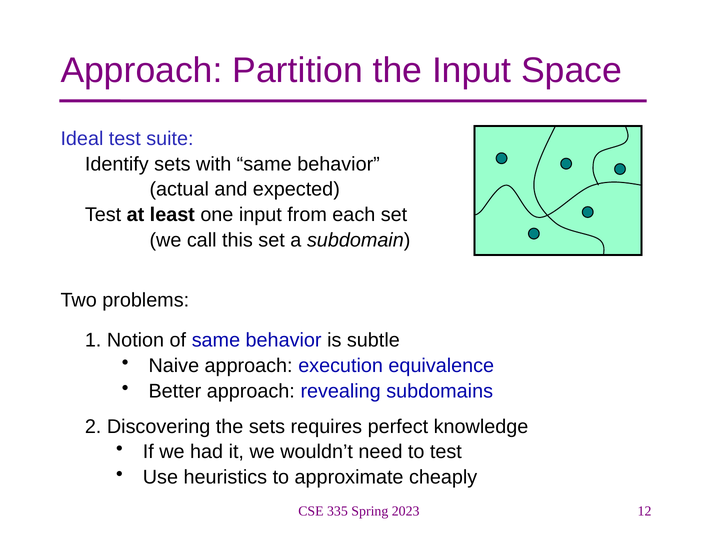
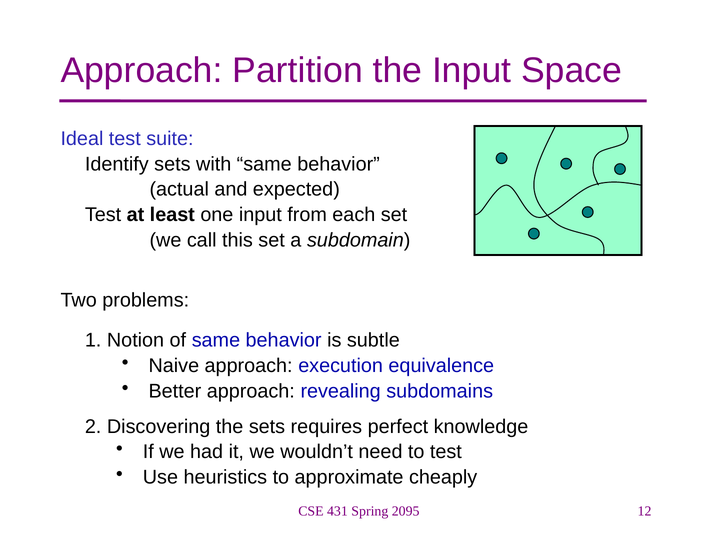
335: 335 -> 431
2023: 2023 -> 2095
